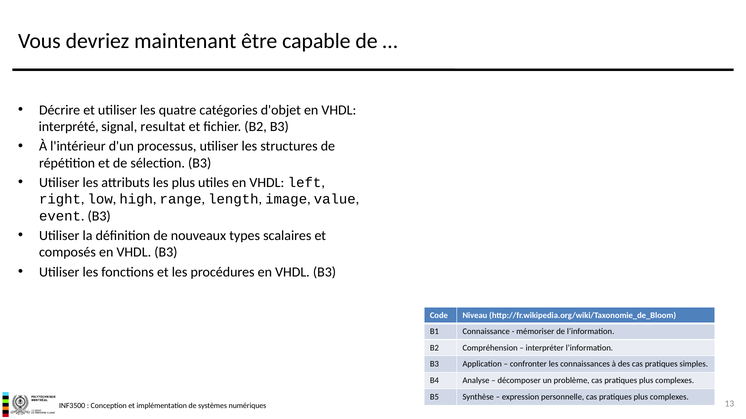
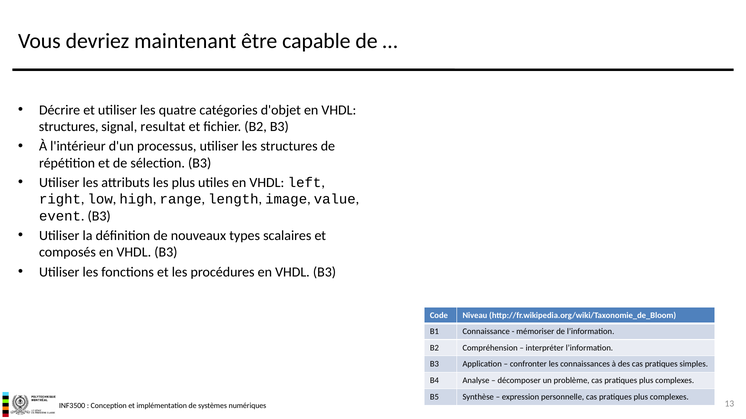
interprété at (69, 127): interprété -> structures
